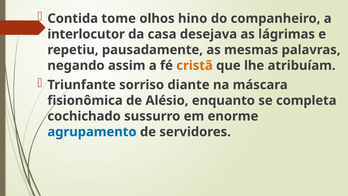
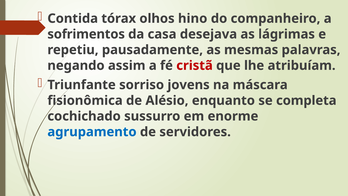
tome: tome -> tórax
interlocutor: interlocutor -> sofrimentos
cristã colour: orange -> red
diante: diante -> jovens
